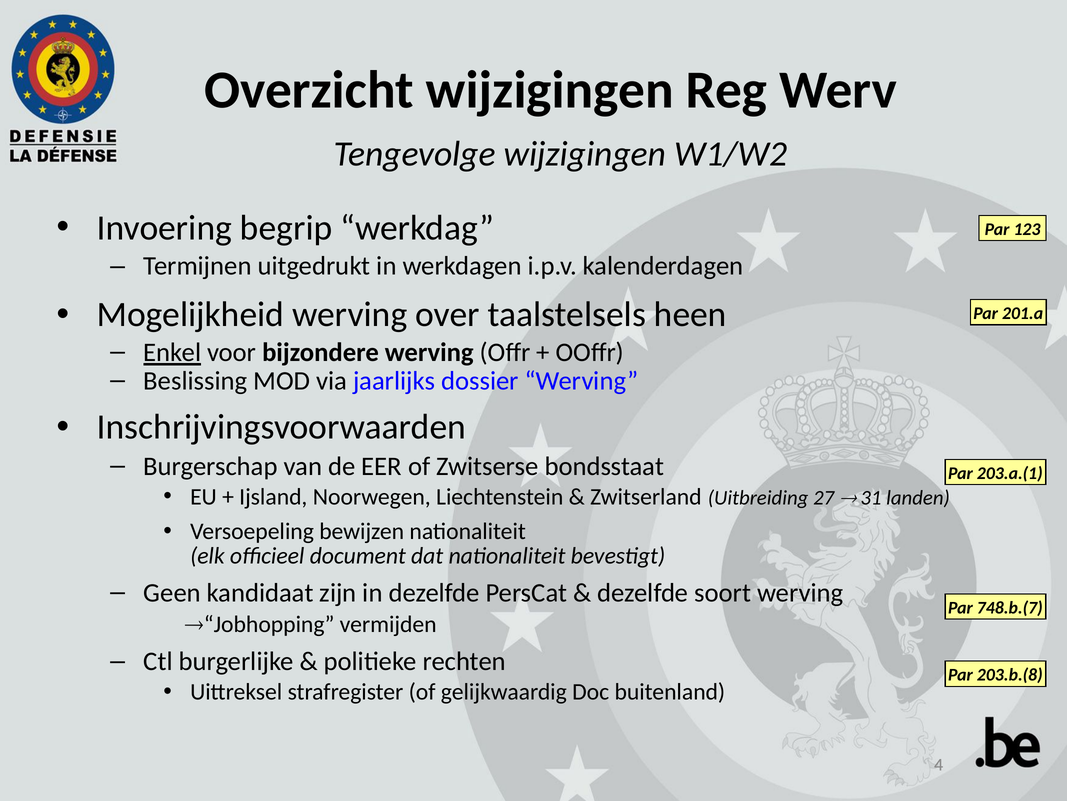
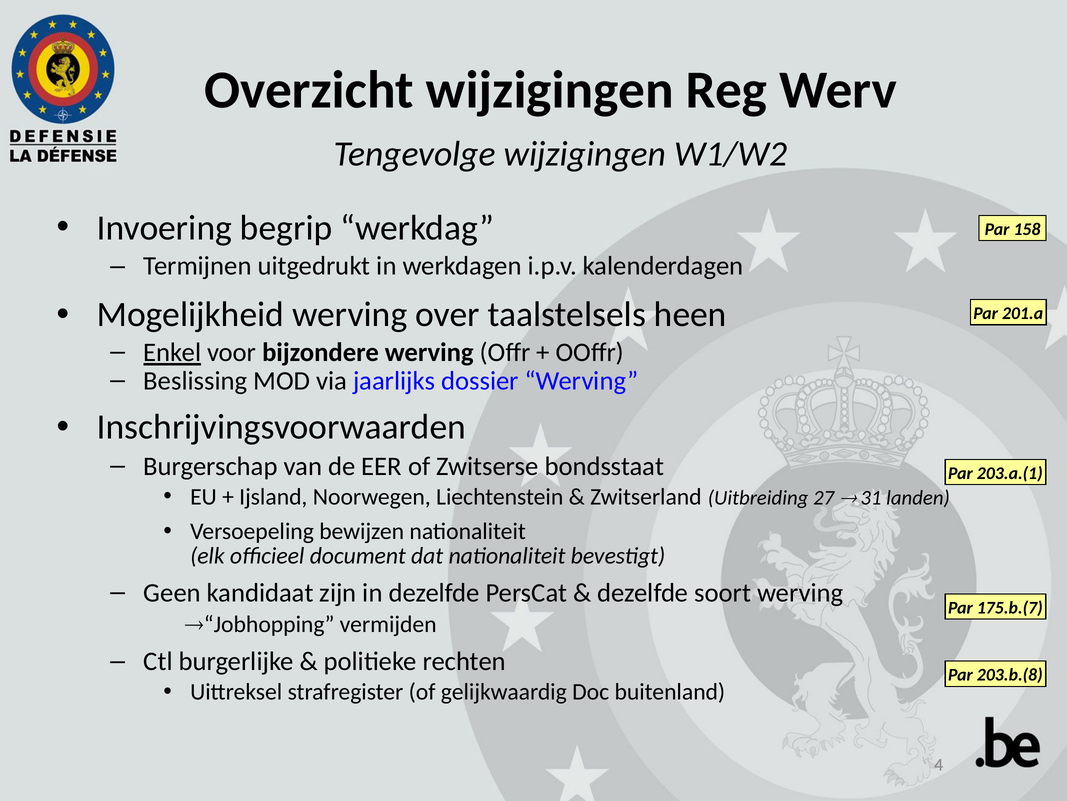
123: 123 -> 158
748.b.(7: 748.b.(7 -> 175.b.(7
